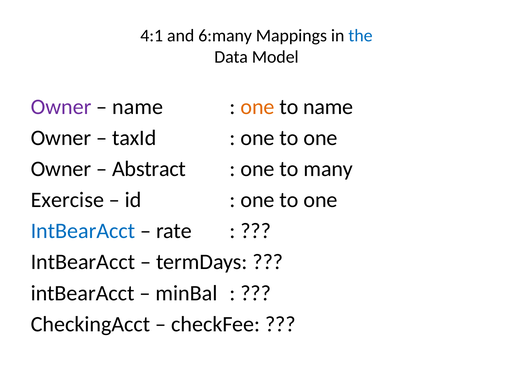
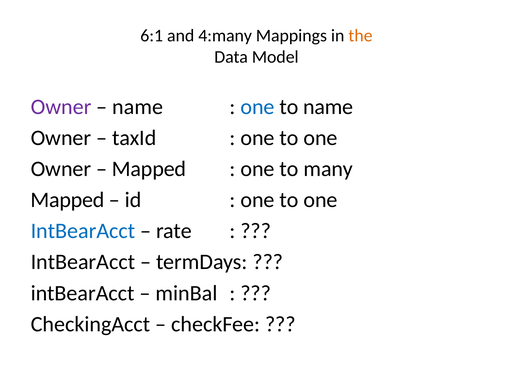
4:1: 4:1 -> 6:1
6:many: 6:many -> 4:many
the colour: blue -> orange
one at (257, 107) colour: orange -> blue
Abstract at (149, 169): Abstract -> Mapped
Exercise at (67, 200): Exercise -> Mapped
